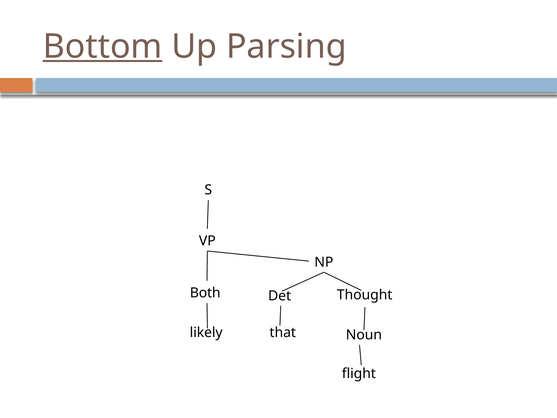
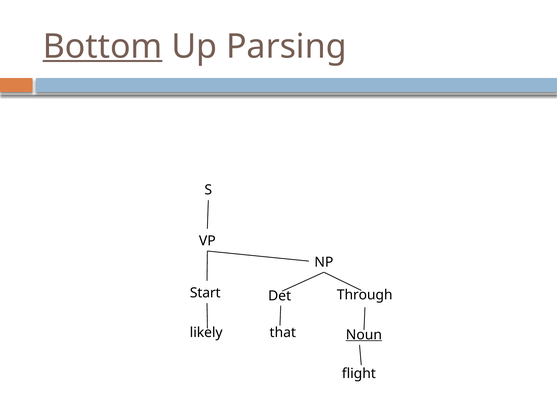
Both: Both -> Start
Thought: Thought -> Through
Noun underline: none -> present
